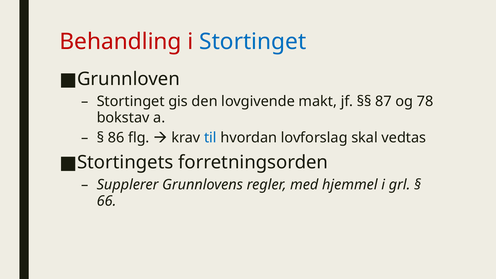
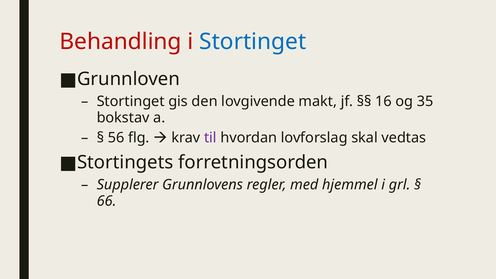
87: 87 -> 16
78: 78 -> 35
86: 86 -> 56
til colour: blue -> purple
